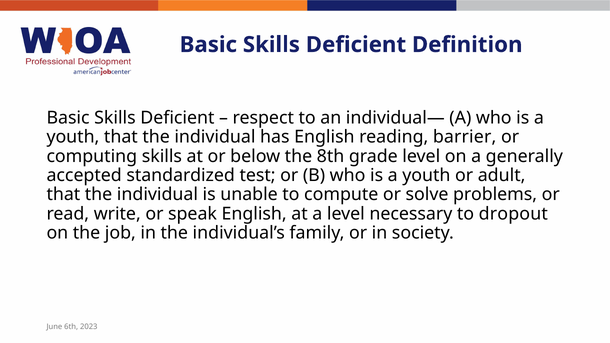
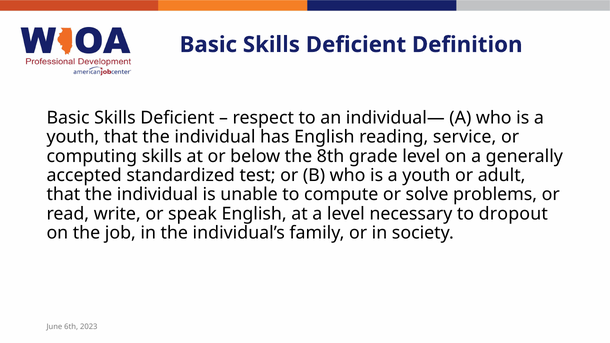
barrier: barrier -> service
